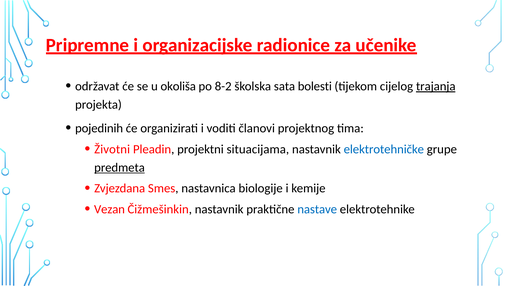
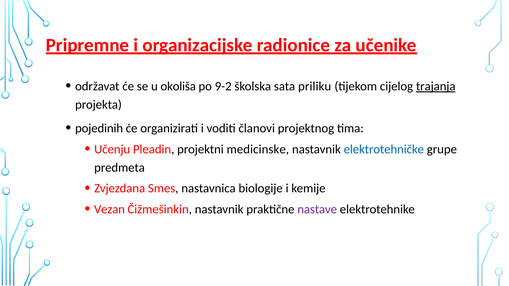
8-2: 8-2 -> 9-2
bolesti: bolesti -> priliku
Životni: Životni -> Učenju
situacijama: situacijama -> medicinske
predmeta underline: present -> none
nastave colour: blue -> purple
